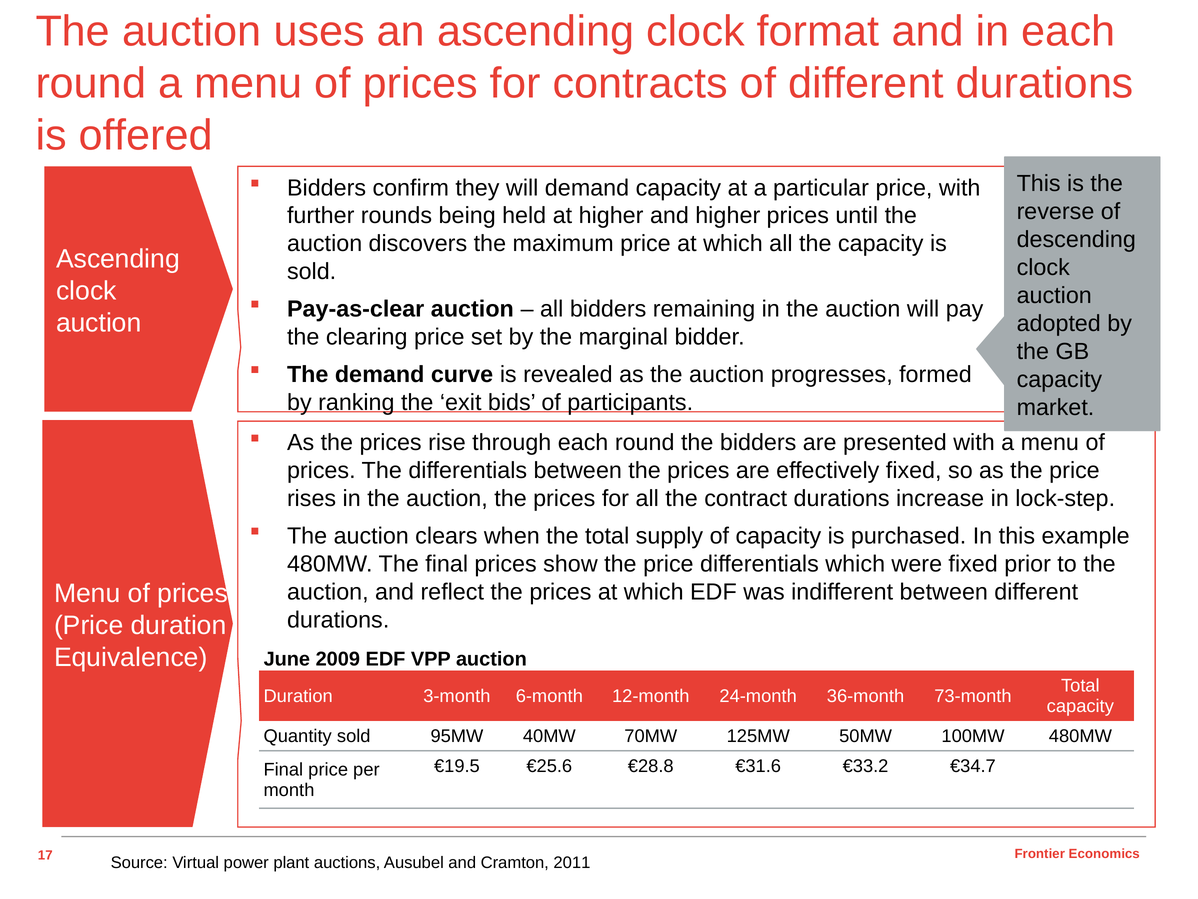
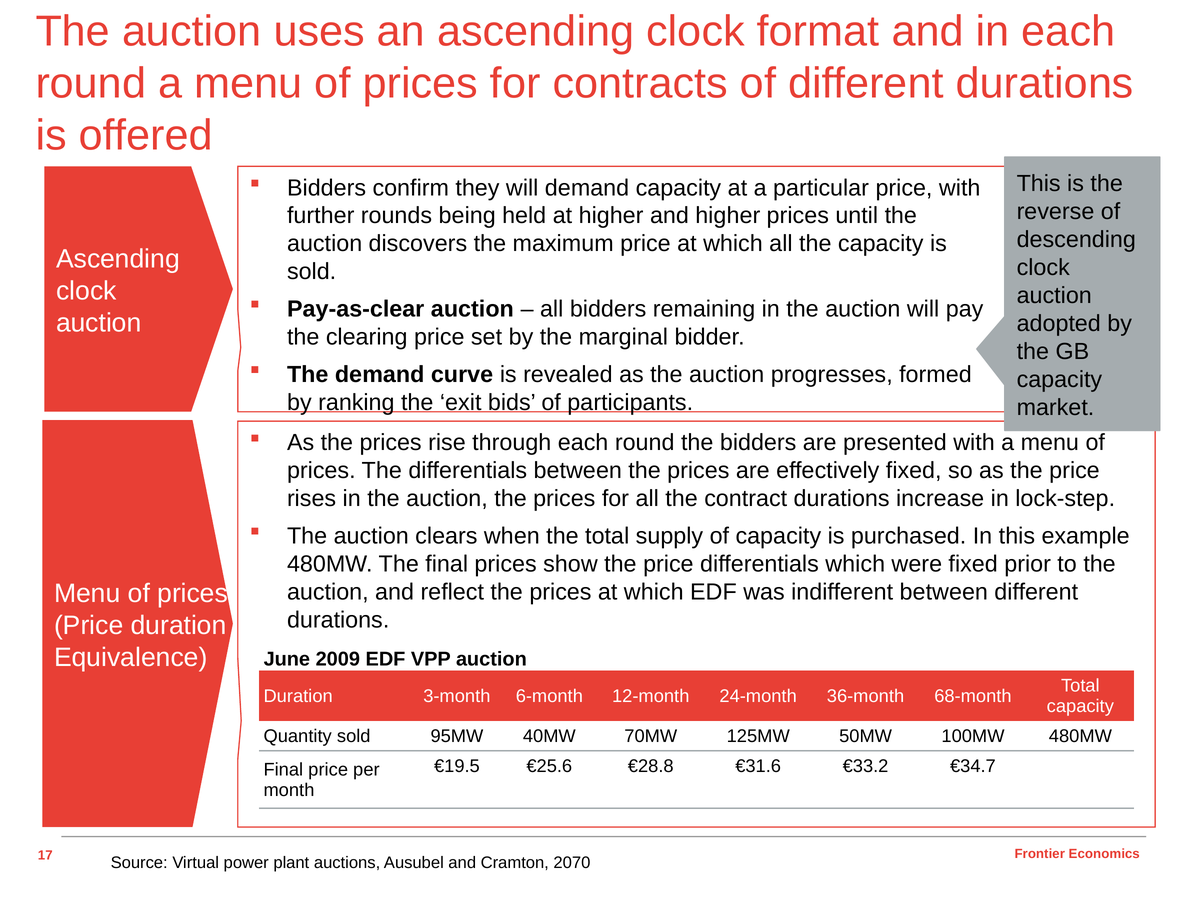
73-month: 73-month -> 68-month
2011: 2011 -> 2070
